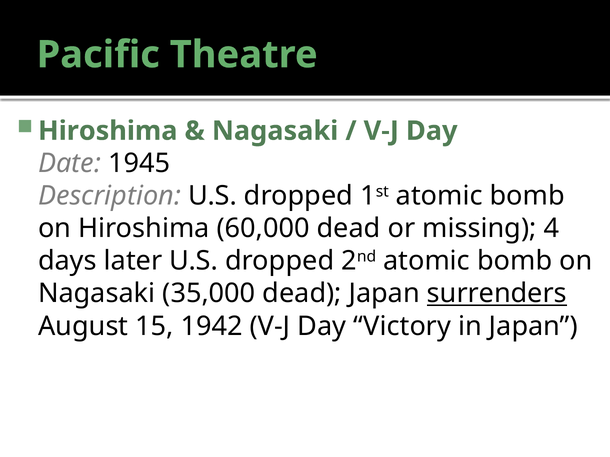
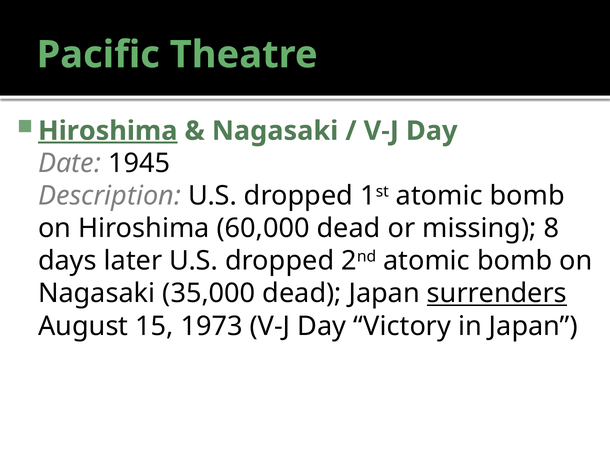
Hiroshima at (108, 131) underline: none -> present
4: 4 -> 8
1942: 1942 -> 1973
